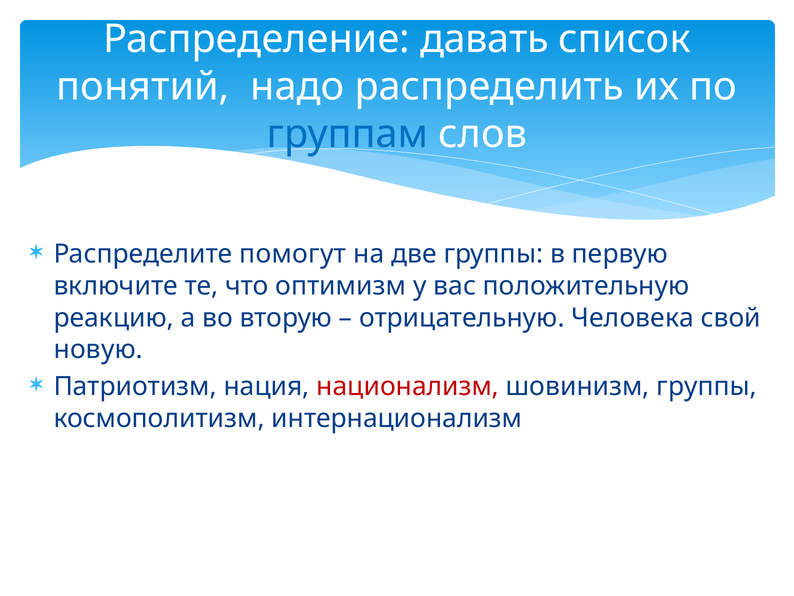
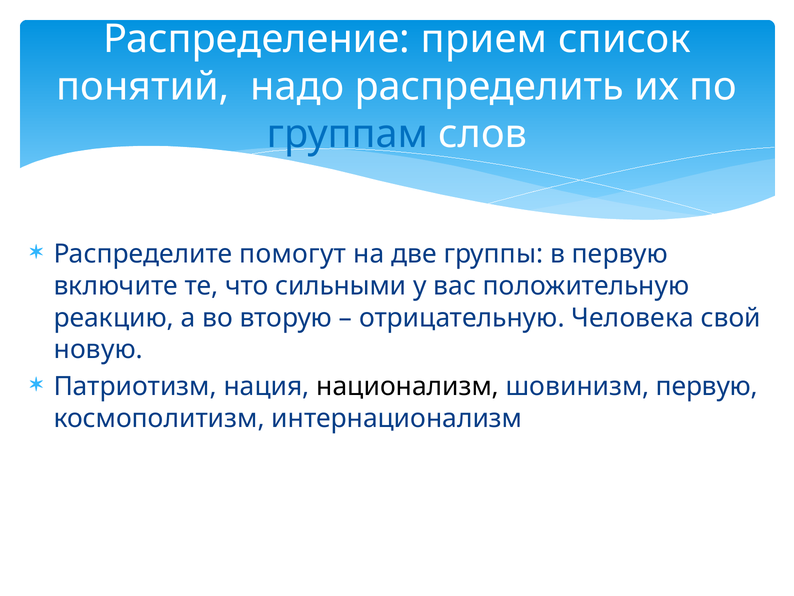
давать: давать -> прием
оптимизм: оптимизм -> сильными
национализм colour: red -> black
шовинизм группы: группы -> первую
